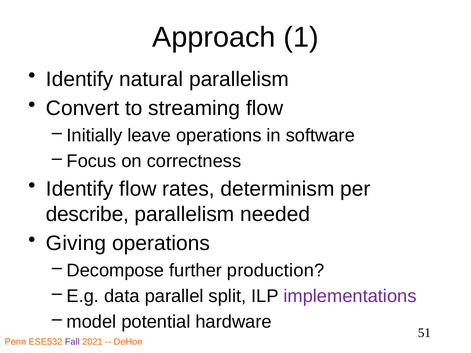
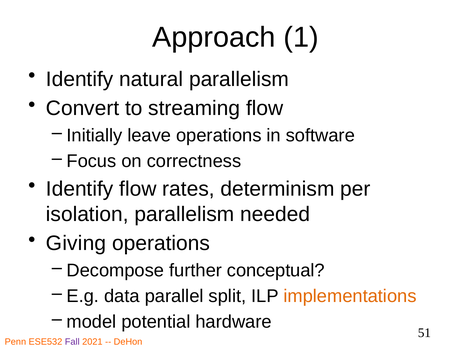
describe: describe -> isolation
production: production -> conceptual
implementations colour: purple -> orange
